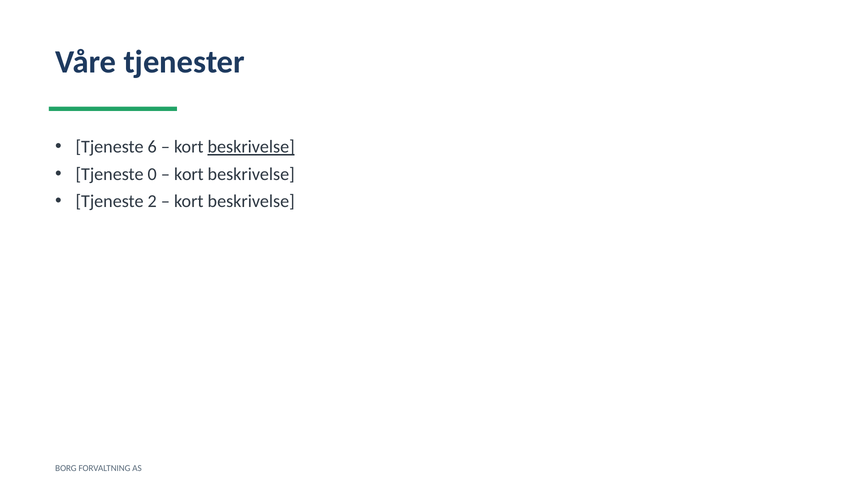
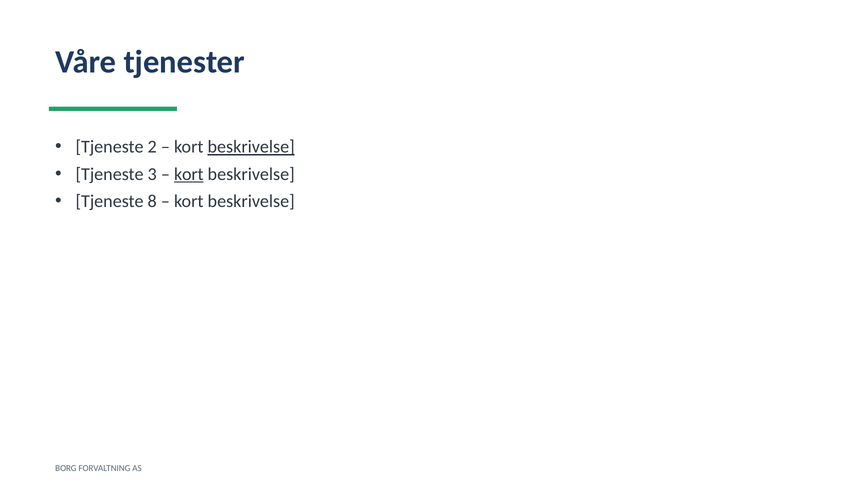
6: 6 -> 2
0: 0 -> 3
kort at (189, 174) underline: none -> present
2: 2 -> 8
